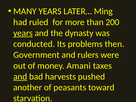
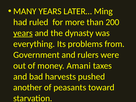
conducted: conducted -> everything
then: then -> from
and at (20, 77) underline: present -> none
